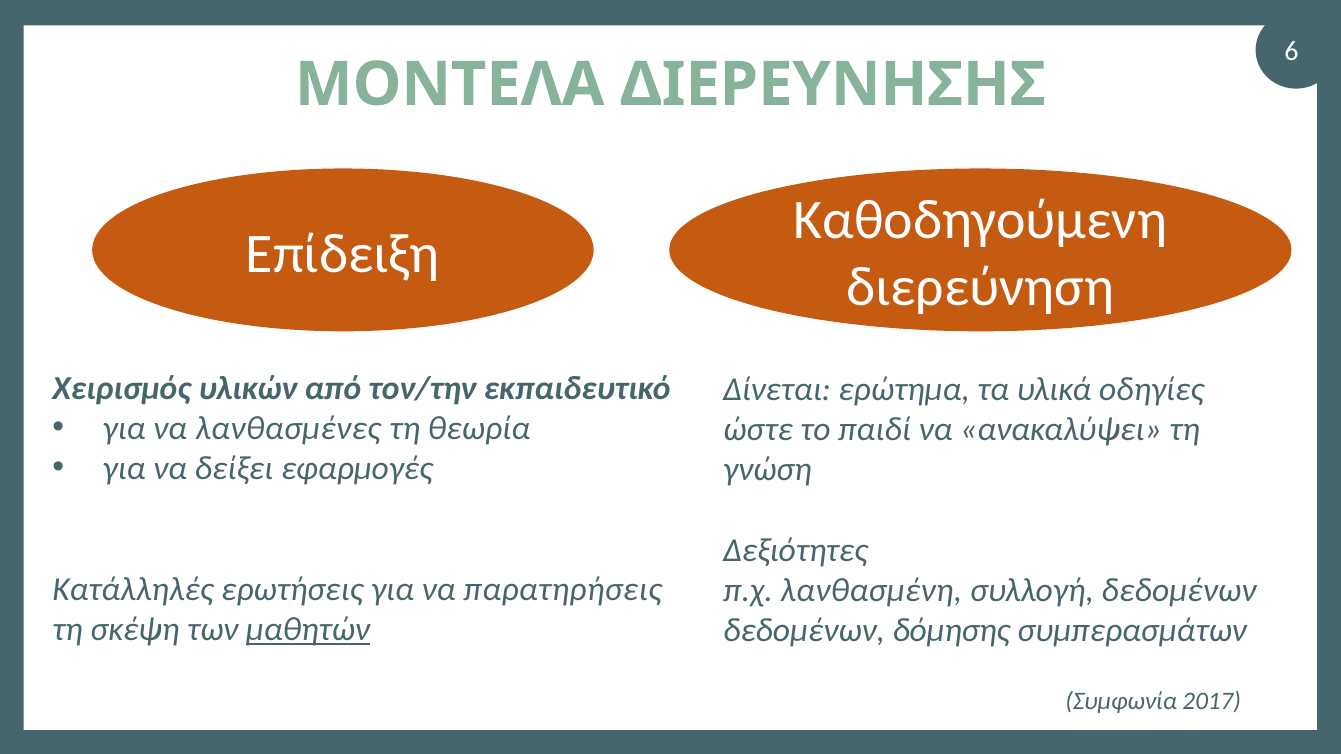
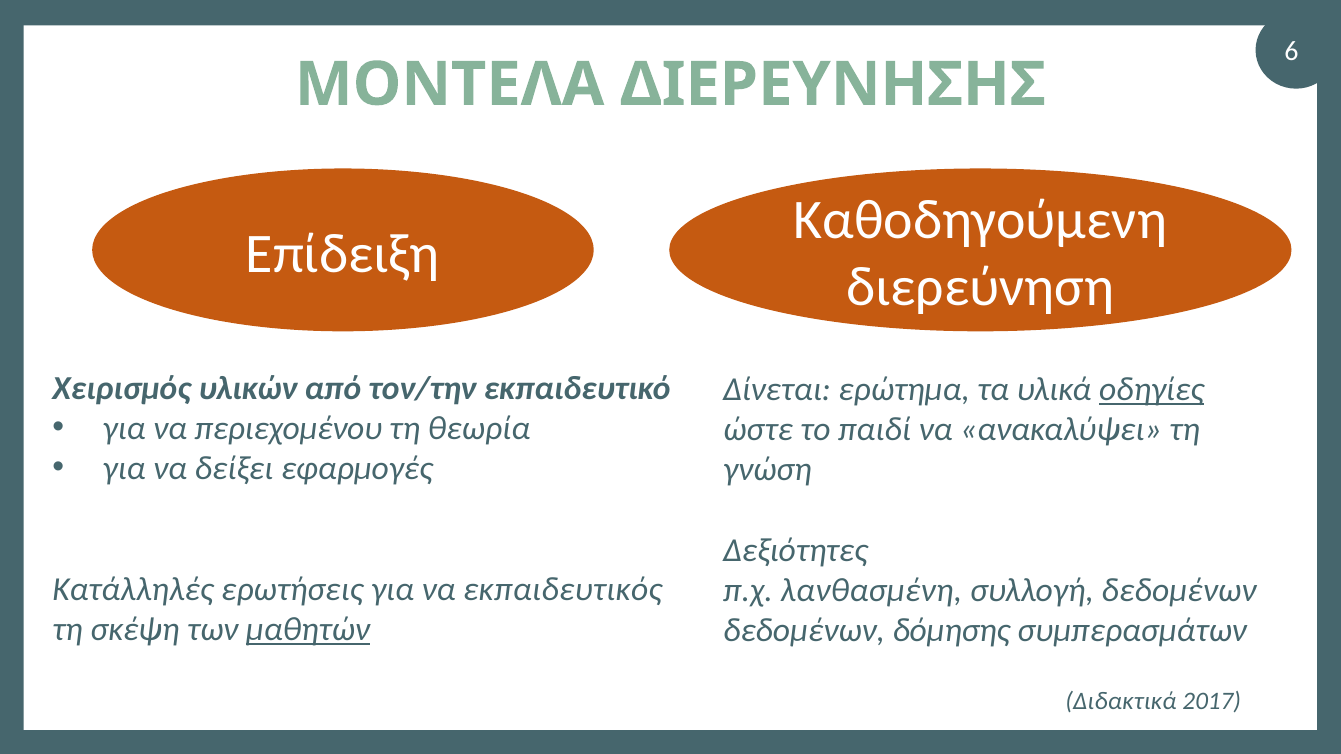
οδηγίες underline: none -> present
λανθασμένες: λανθασμένες -> περιεχομένου
παρατηρήσεις: παρατηρήσεις -> εκπαιδευτικός
Συμφωνία: Συμφωνία -> Διδακτικά
